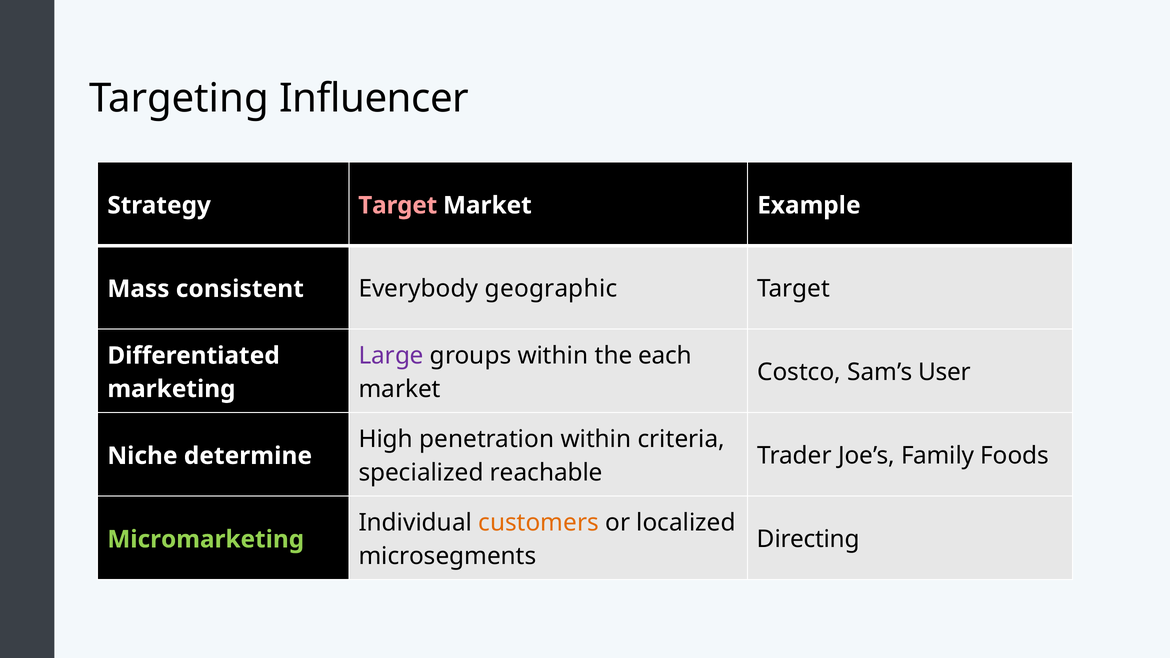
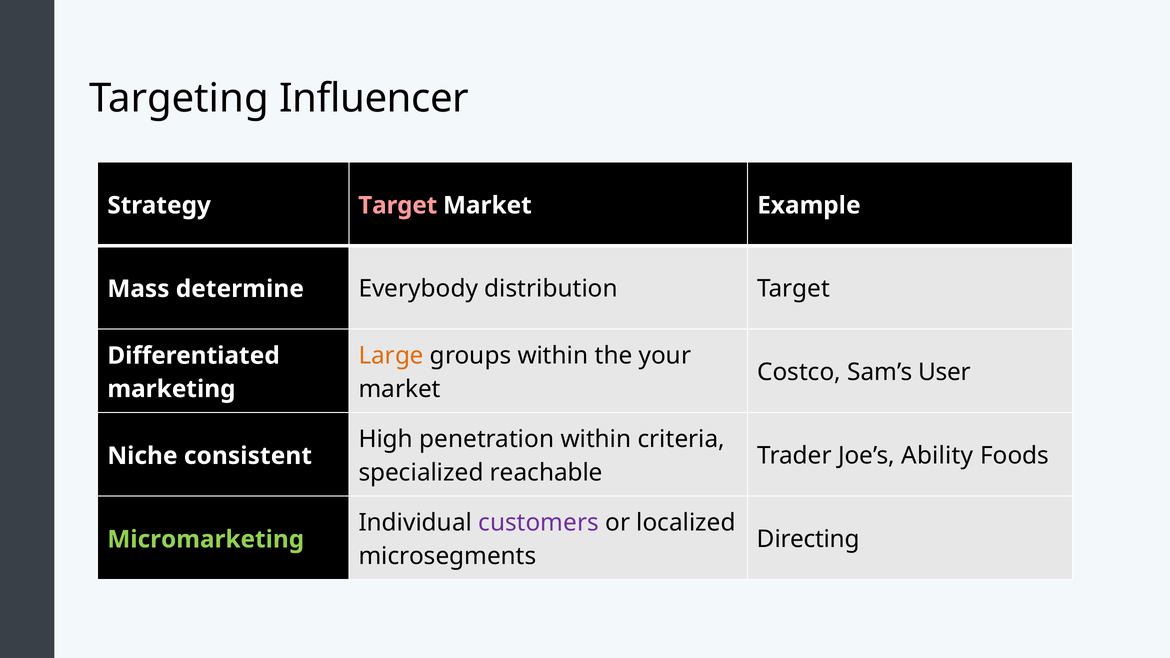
consistent: consistent -> determine
geographic: geographic -> distribution
Large colour: purple -> orange
each: each -> your
Family: Family -> Ability
determine: determine -> consistent
customers colour: orange -> purple
